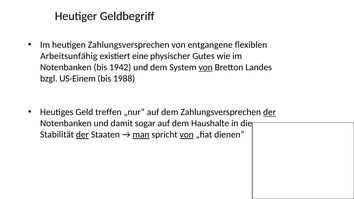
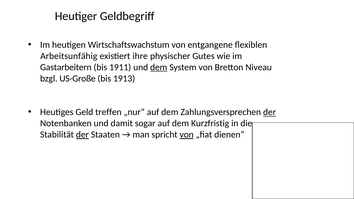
heutigen Zahlungsversprechen: Zahlungsversprechen -> Wirtschaftswachstum
eine: eine -> ihre
Notenbanken at (66, 67): Notenbanken -> Gastarbeitern
1942: 1942 -> 1911
dem at (159, 67) underline: none -> present
von at (206, 67) underline: present -> none
Landes: Landes -> Niveau
US-Einem: US-Einem -> US-Große
1988: 1988 -> 1913
Haushalte: Haushalte -> Kurzfristig
man underline: present -> none
